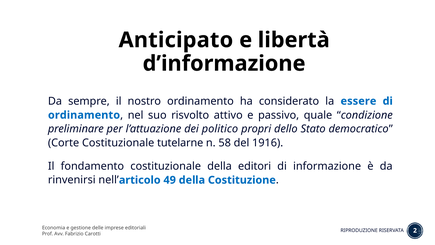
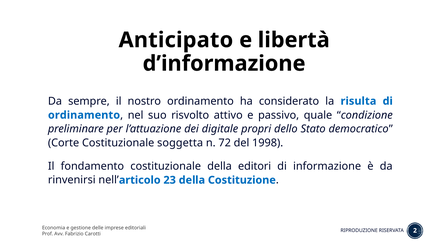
essere: essere -> risulta
politico: politico -> digitale
tutelarne: tutelarne -> soggetta
58: 58 -> 72
1916: 1916 -> 1998
49: 49 -> 23
